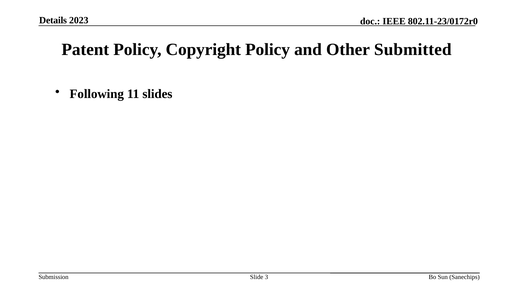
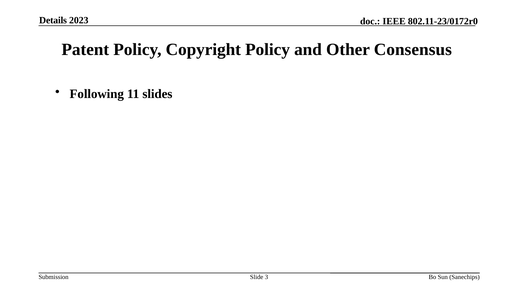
Submitted: Submitted -> Consensus
